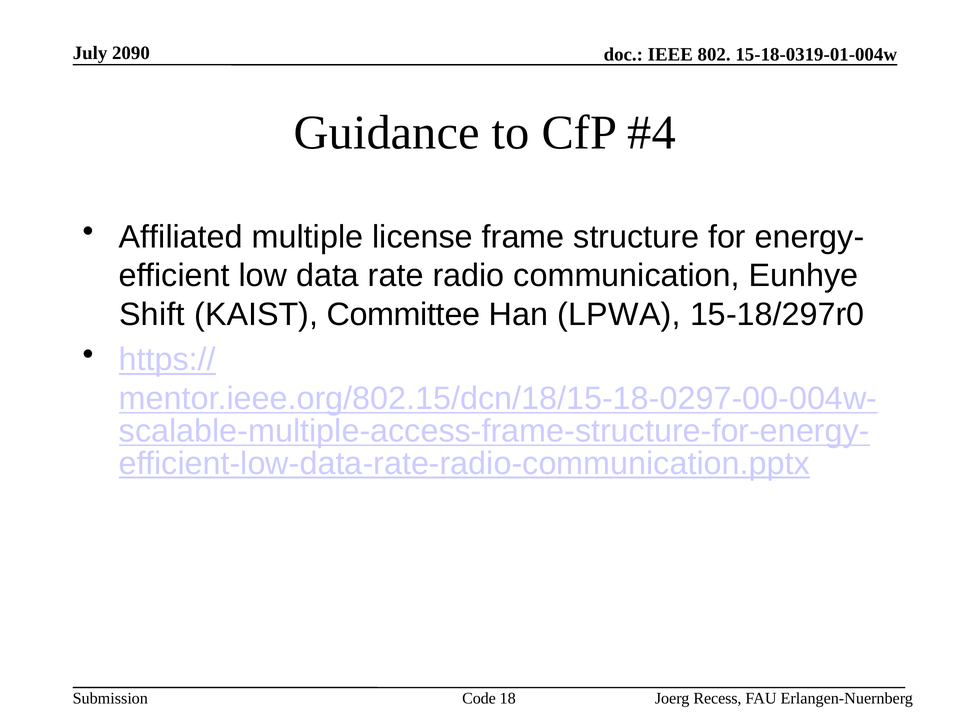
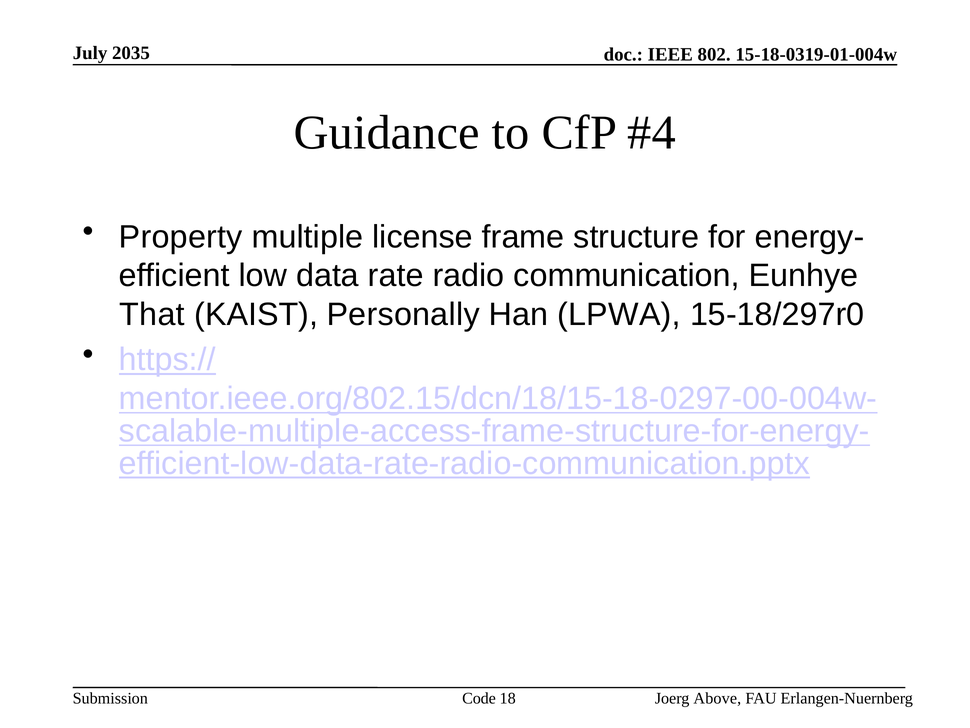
2090: 2090 -> 2035
Affiliated: Affiliated -> Property
Shift: Shift -> That
Committee: Committee -> Personally
Recess: Recess -> Above
